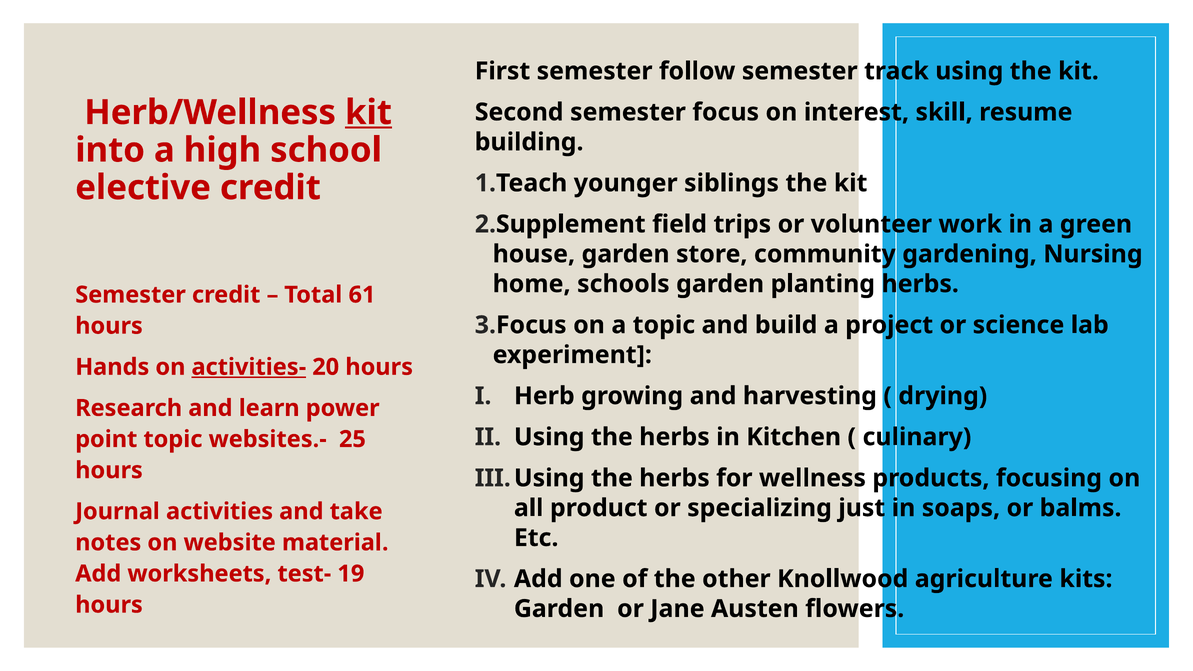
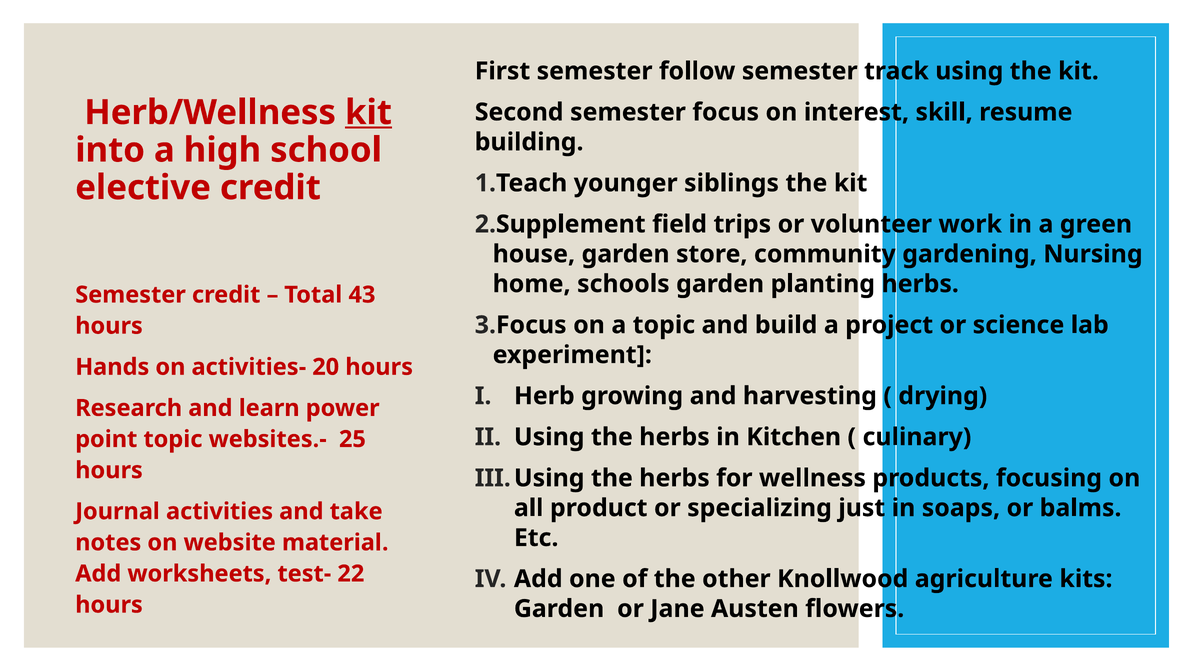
61: 61 -> 43
activities- underline: present -> none
19: 19 -> 22
